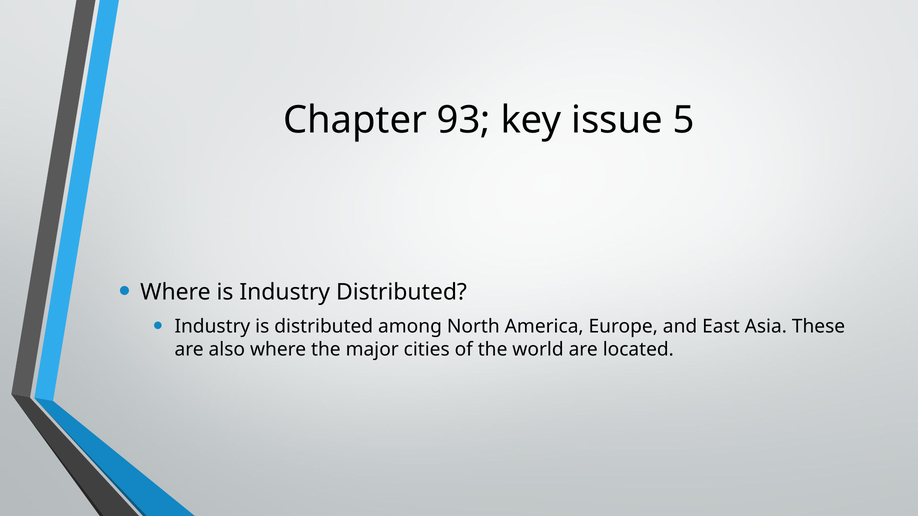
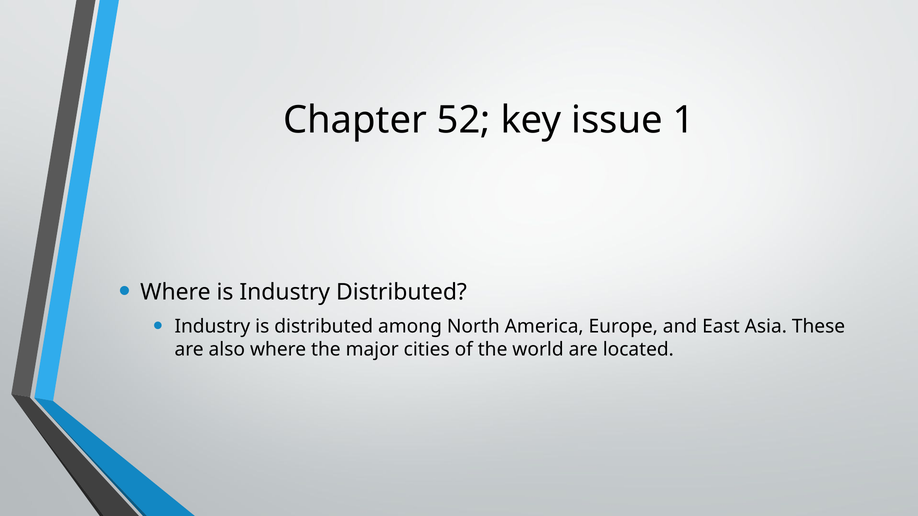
93: 93 -> 52
5: 5 -> 1
